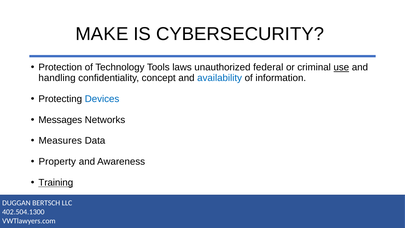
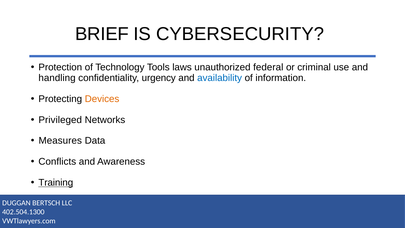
MAKE: MAKE -> BRIEF
use underline: present -> none
concept: concept -> urgency
Devices colour: blue -> orange
Messages: Messages -> Privileged
Property: Property -> Conflicts
